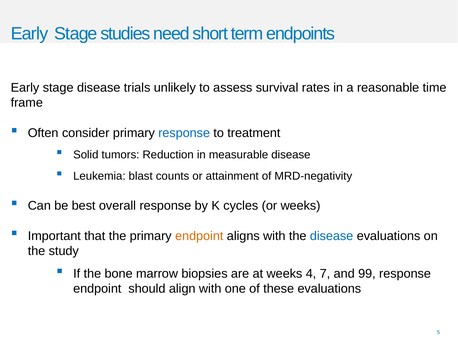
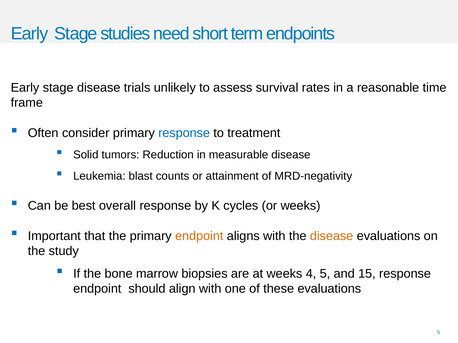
disease at (332, 236) colour: blue -> orange
4 7: 7 -> 5
99: 99 -> 15
